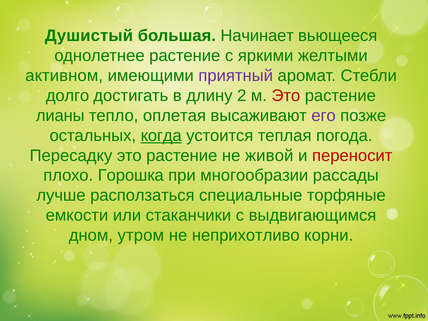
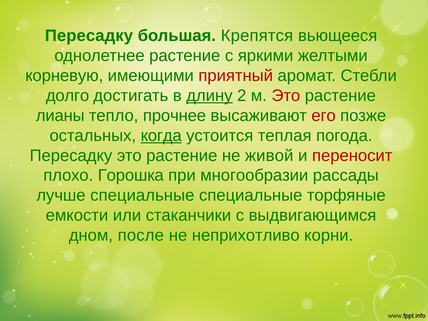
Душистый at (89, 36): Душистый -> Пересадку
Начинает: Начинает -> Крепятся
активном: активном -> корневую
приятный colour: purple -> red
длину underline: none -> present
оплетая: оплетая -> прочнее
его colour: purple -> red
лучше расползаться: расползаться -> специальные
утром: утром -> после
